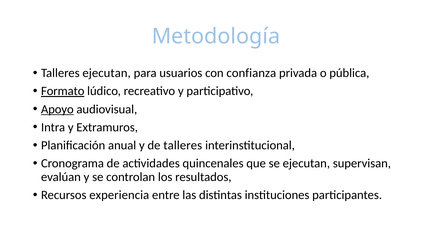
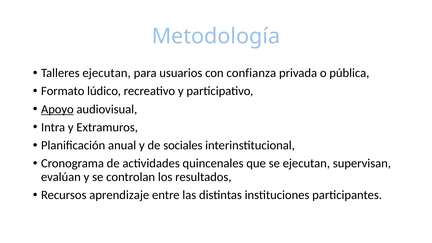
Formato underline: present -> none
de talleres: talleres -> sociales
experiencia: experiencia -> aprendizaje
